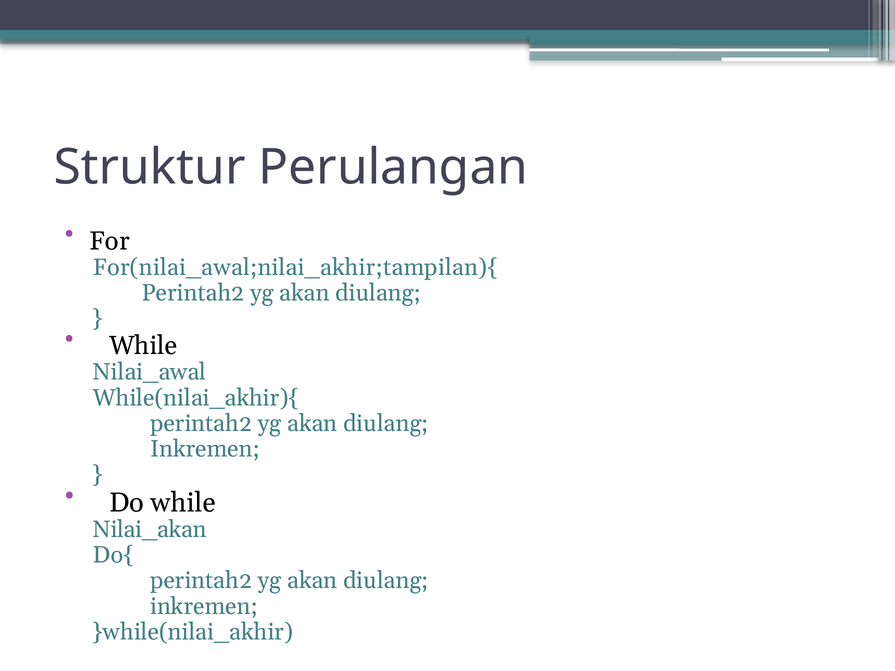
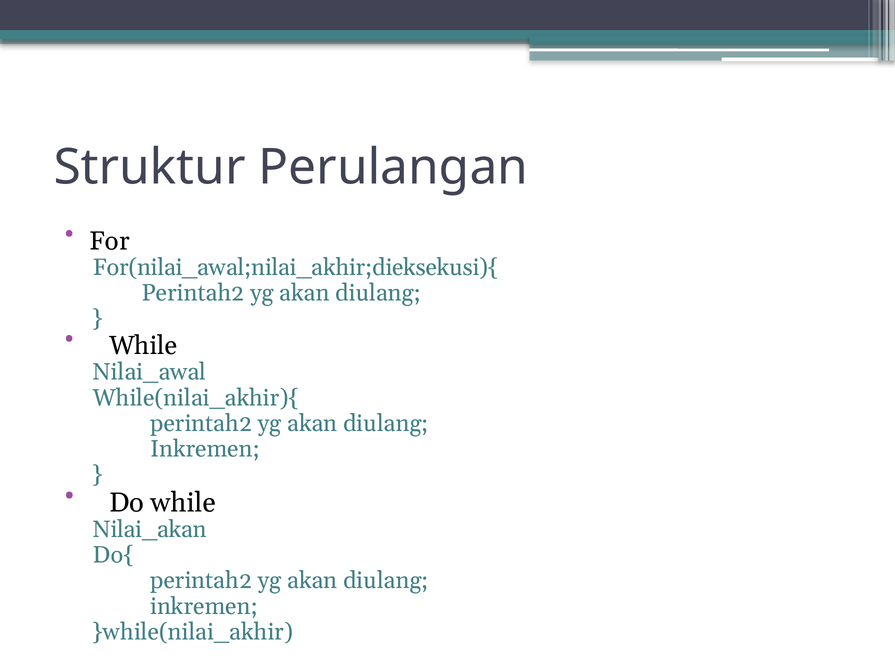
For(nilai_awal;nilai_akhir;tampilan){: For(nilai_awal;nilai_akhir;tampilan){ -> For(nilai_awal;nilai_akhir;dieksekusi){
